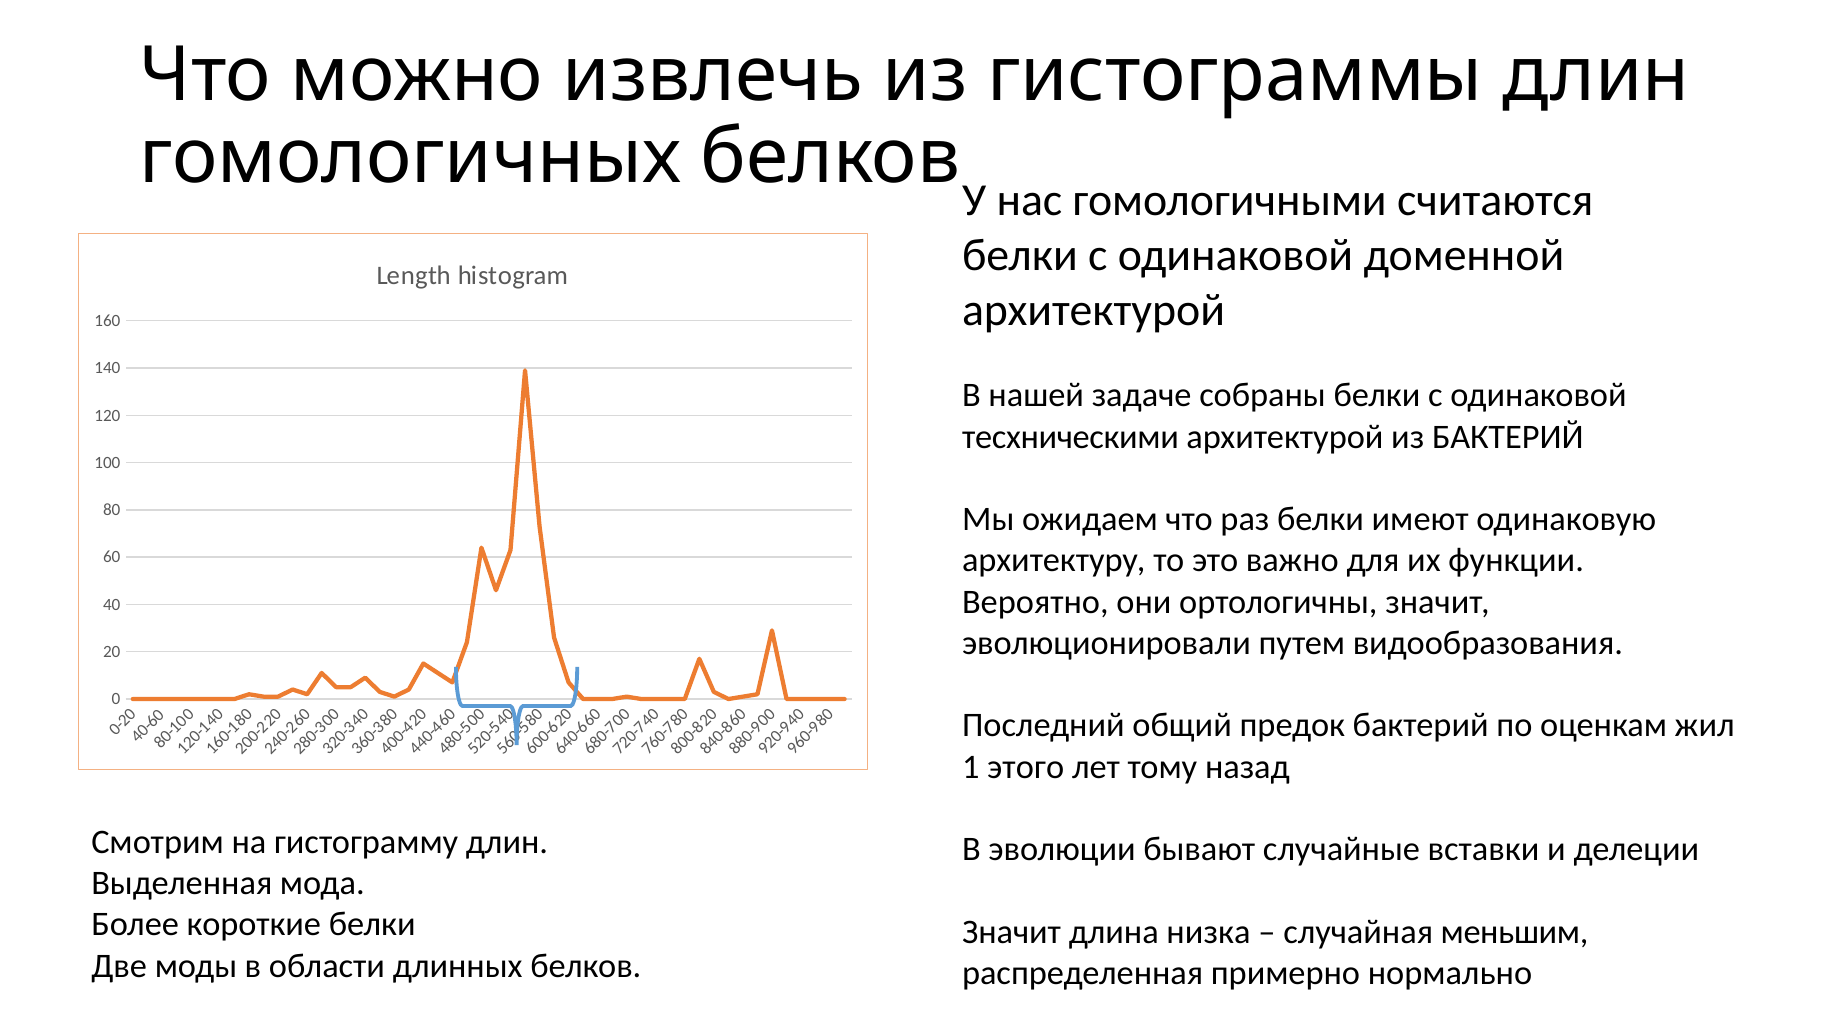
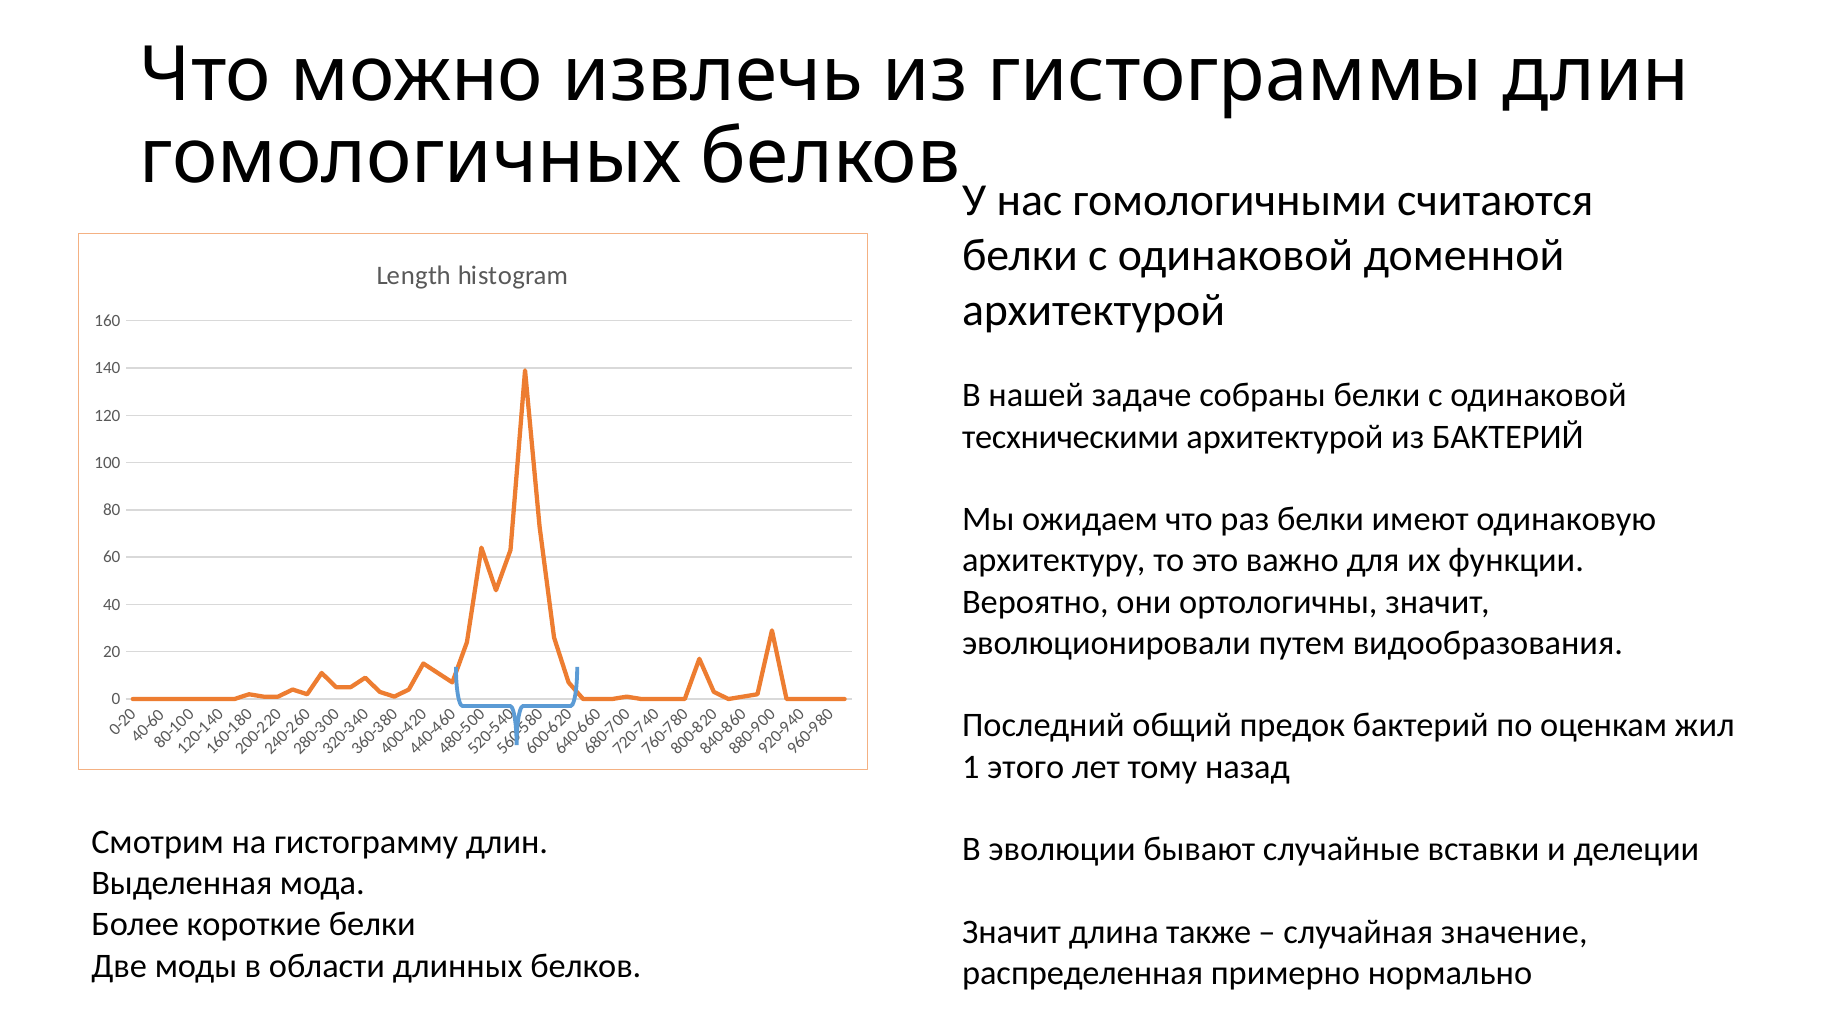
низка: низка -> также
меньшим: меньшим -> значение
